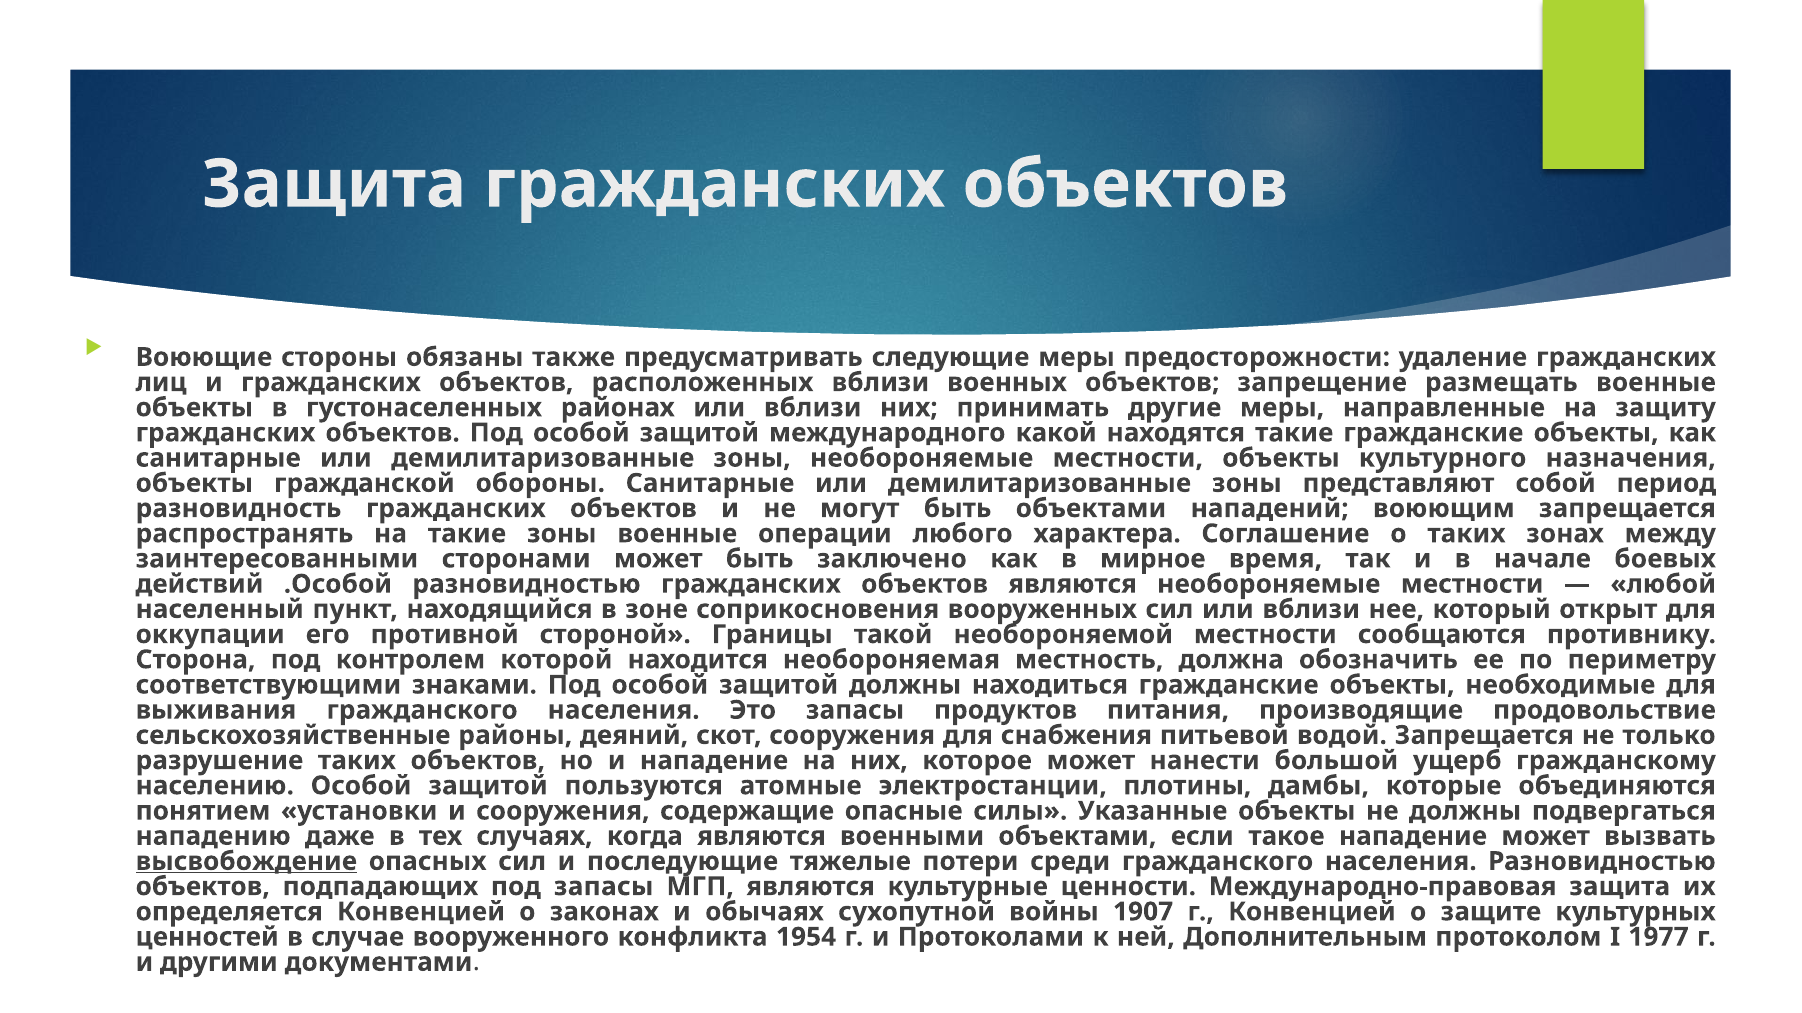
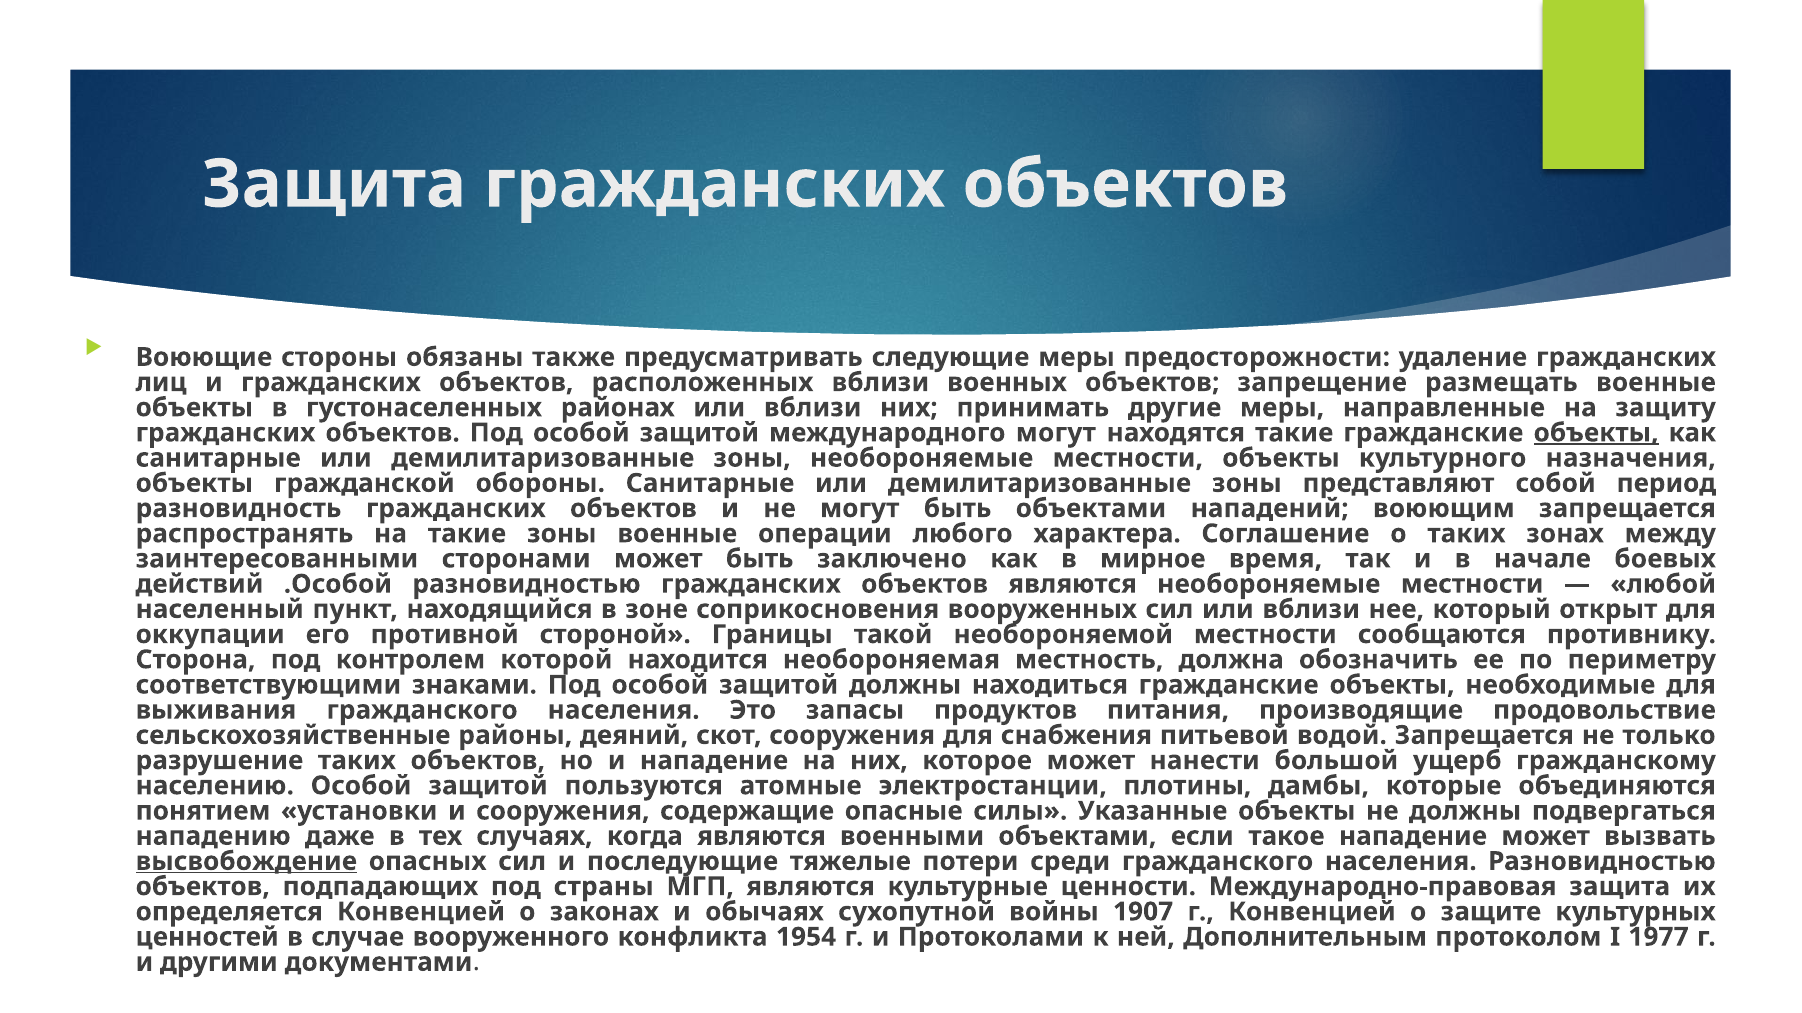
международного какой: какой -> могут
объекты at (1596, 433) underline: none -> present
под запасы: запасы -> страны
